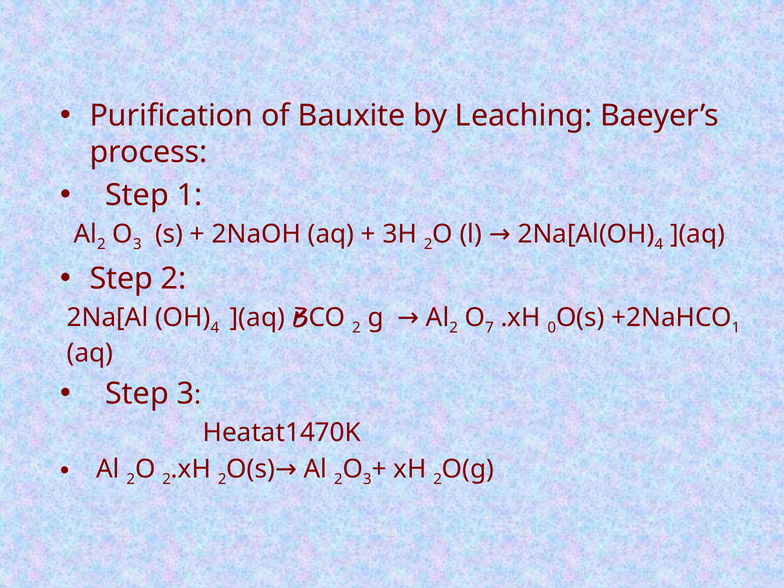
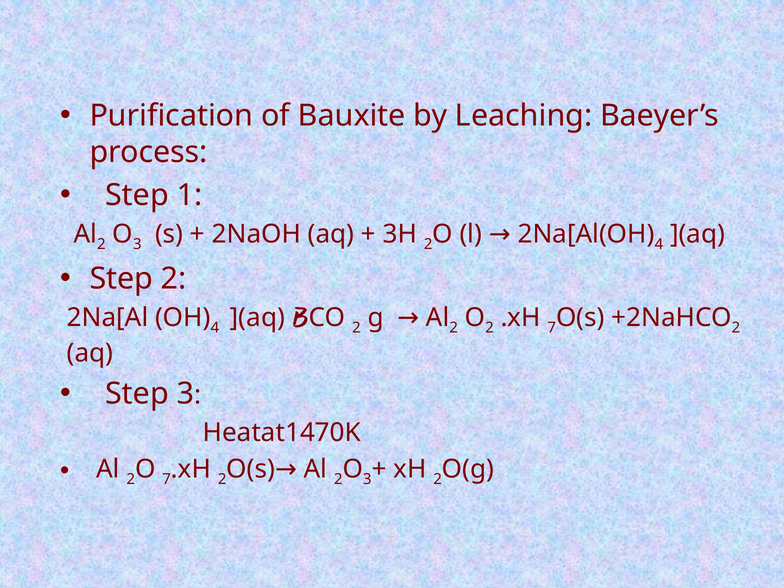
7 at (489, 328): 7 -> 2
.xH 0: 0 -> 7
1 at (736, 328): 1 -> 2
2 at (167, 479): 2 -> 7
